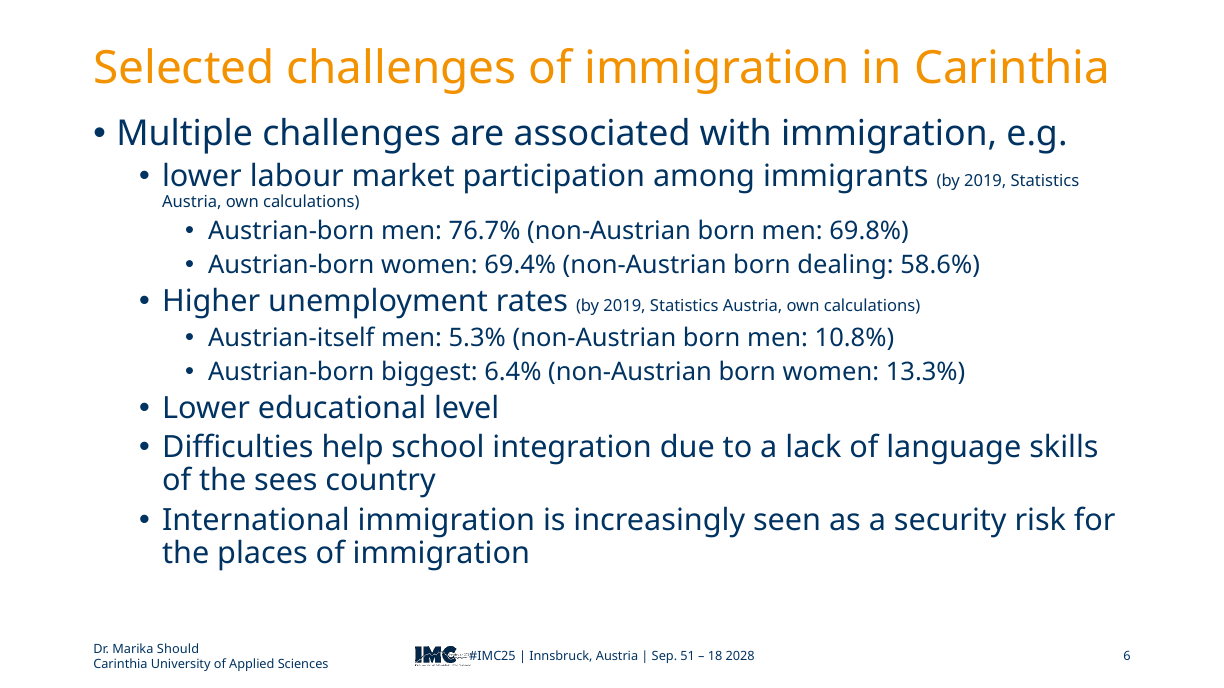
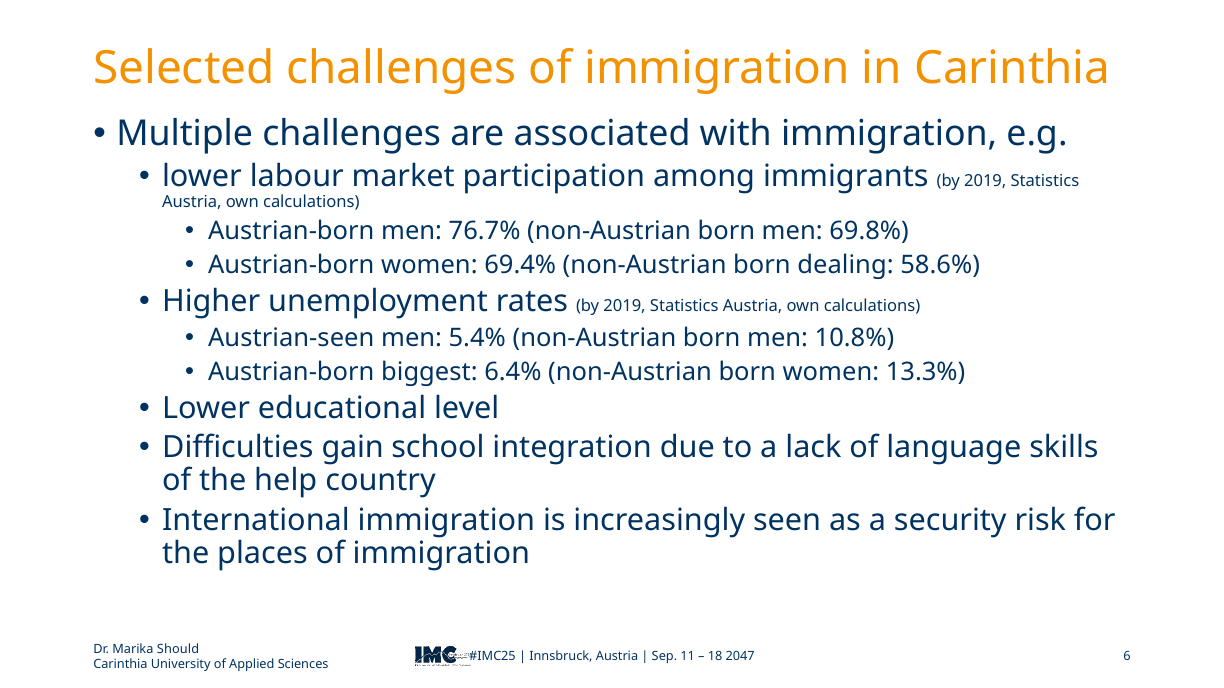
Austrian-itself: Austrian-itself -> Austrian-seen
5.3%: 5.3% -> 5.4%
help: help -> gain
sees: sees -> help
51: 51 -> 11
2028: 2028 -> 2047
